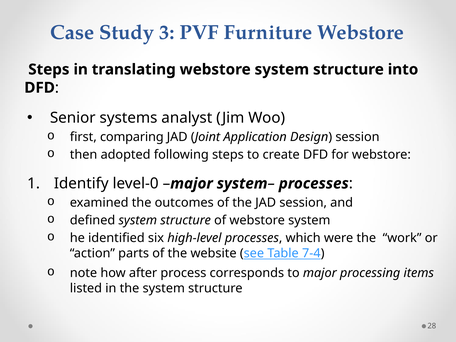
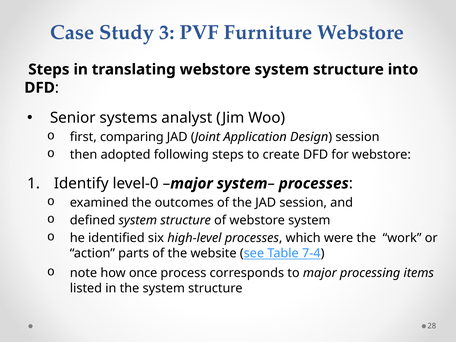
after: after -> once
